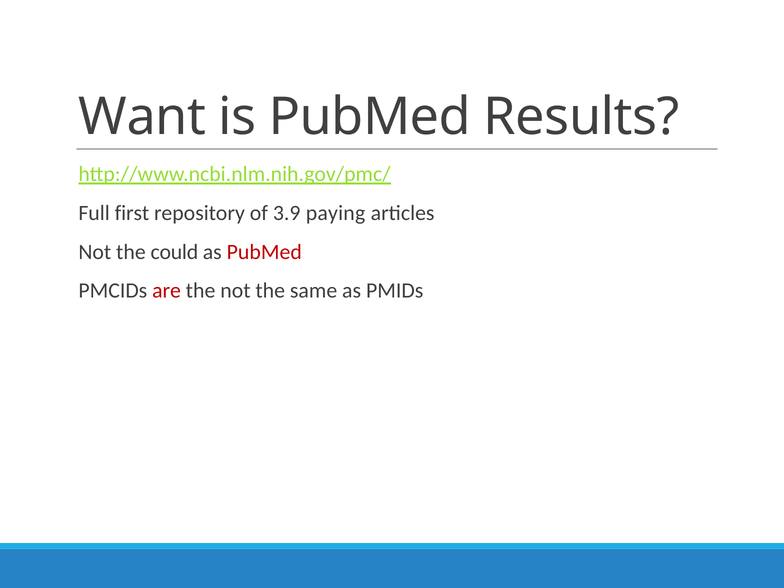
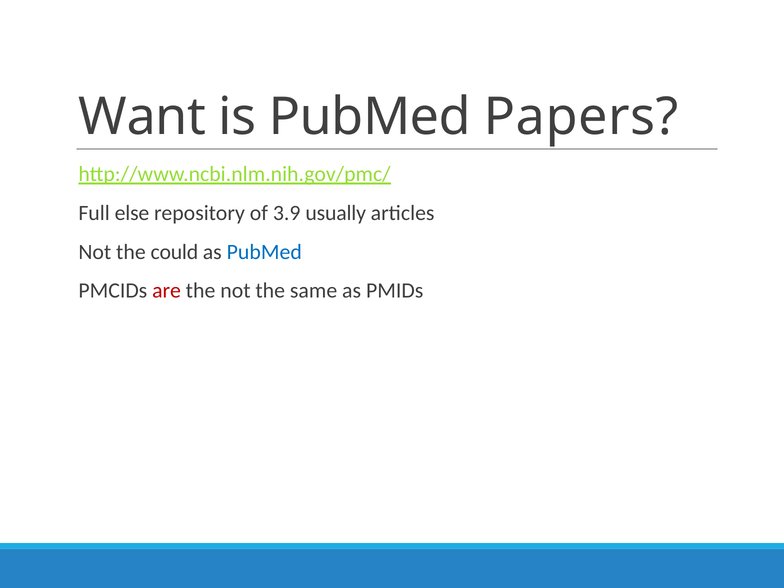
Results: Results -> Papers
first: first -> else
paying: paying -> usually
PubMed at (264, 252) colour: red -> blue
